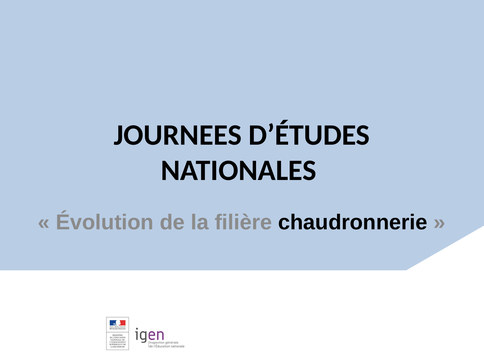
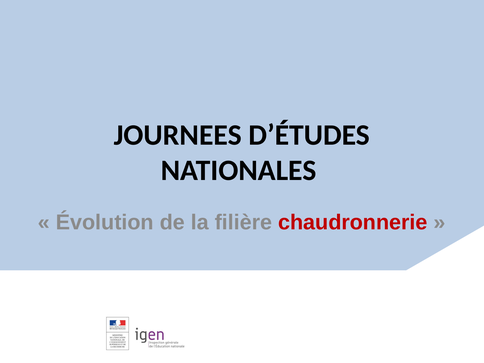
chaudronnerie colour: black -> red
